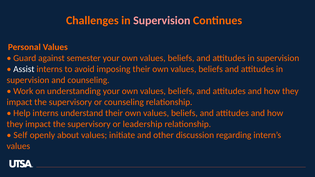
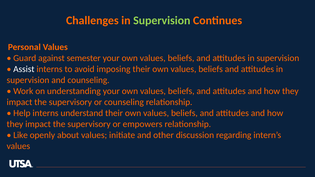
Supervision at (162, 20) colour: pink -> light green
leadership: leadership -> empowers
Self: Self -> Like
